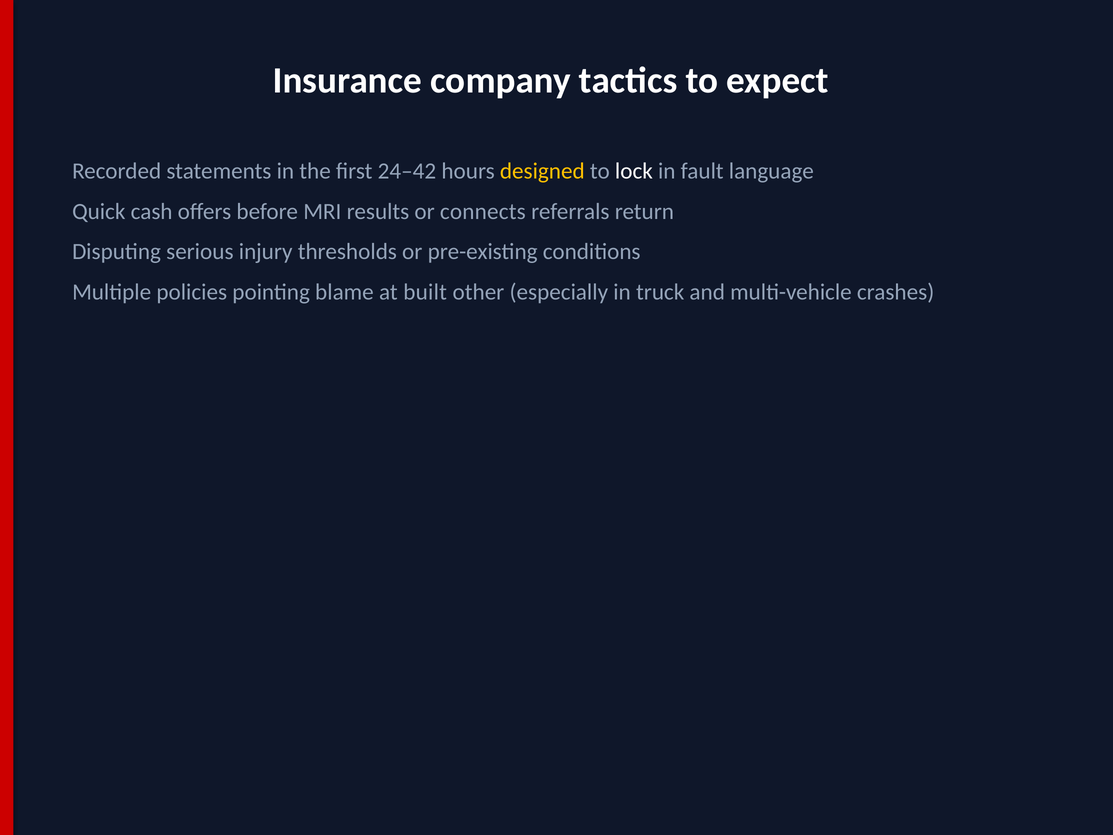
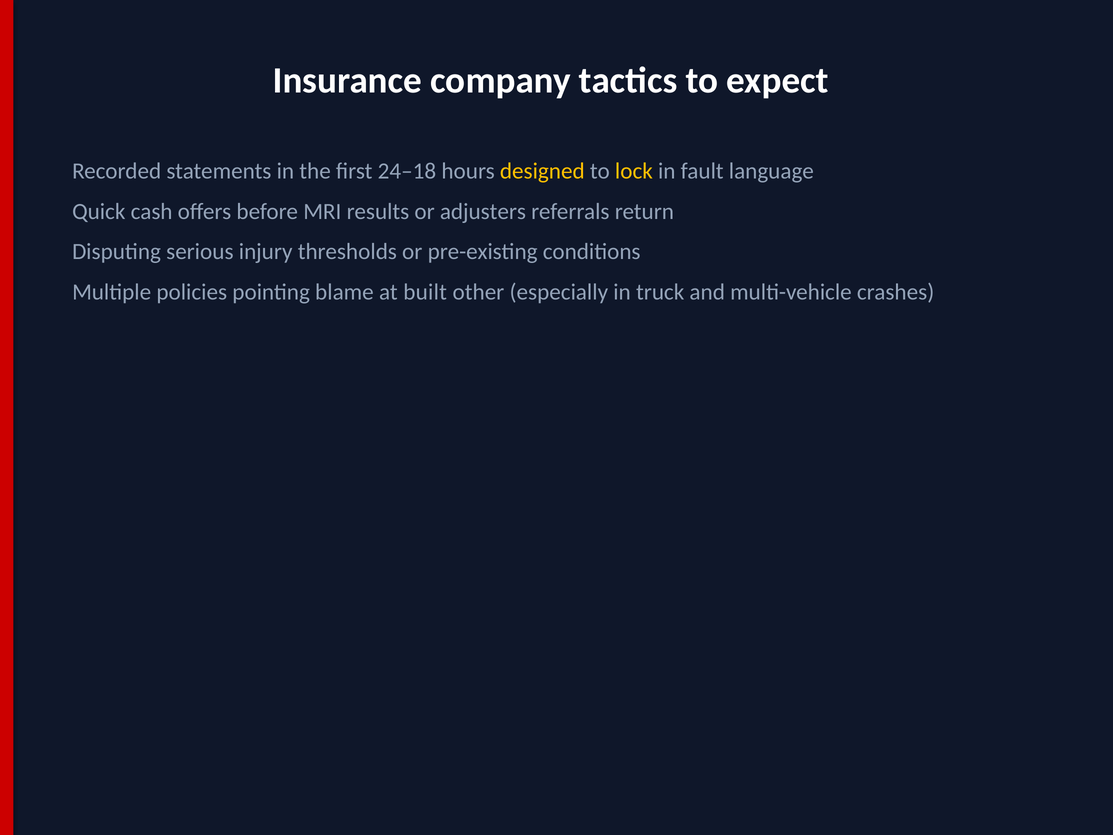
24–42: 24–42 -> 24–18
lock colour: white -> yellow
connects: connects -> adjusters
